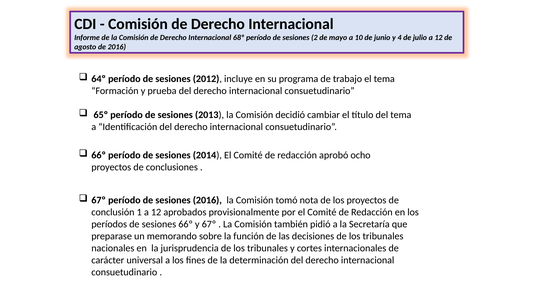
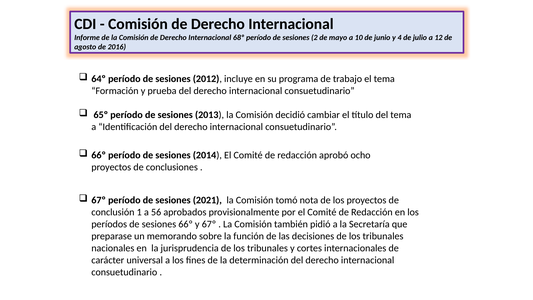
sesiones 2016: 2016 -> 2021
1 a 12: 12 -> 56
